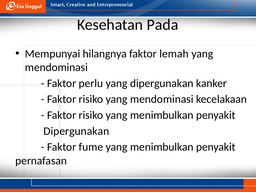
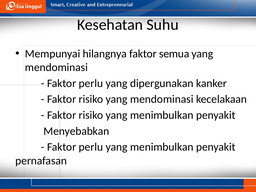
Pada: Pada -> Suhu
lemah: lemah -> semua
Dipergunakan at (76, 131): Dipergunakan -> Menyebabkan
fume at (91, 147): fume -> perlu
